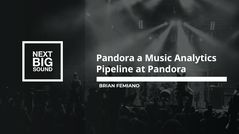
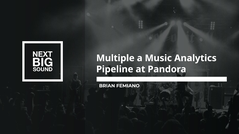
Pandora at (115, 58): Pandora -> Multiple
